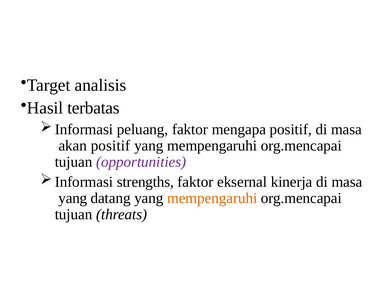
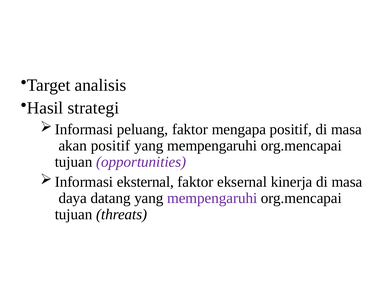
terbatas: terbatas -> strategi
strengths: strengths -> eksternal
yang at (73, 198): yang -> daya
mempengaruhi at (212, 198) colour: orange -> purple
